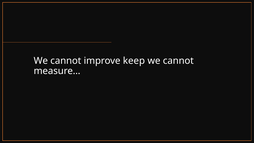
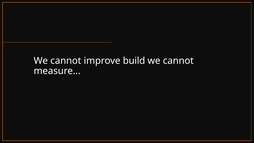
keep: keep -> build
